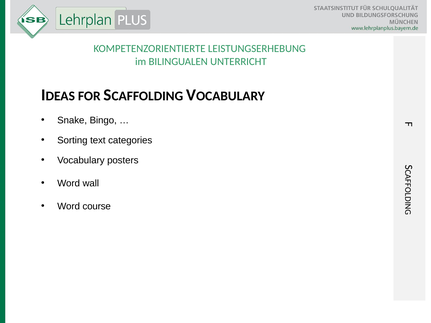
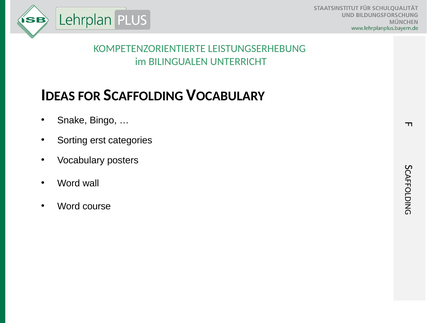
text: text -> erst
